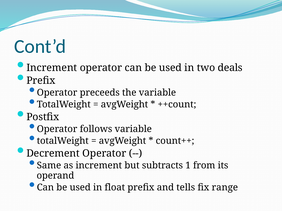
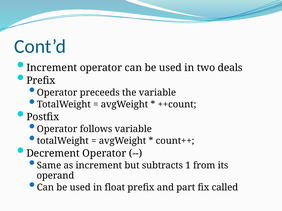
tells: tells -> part
range: range -> called
